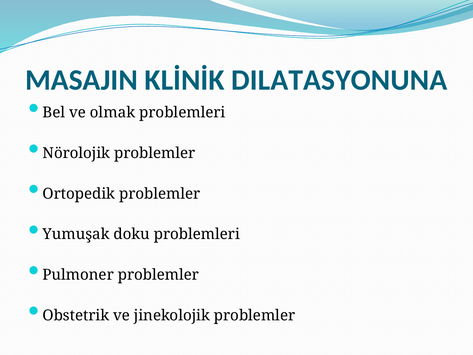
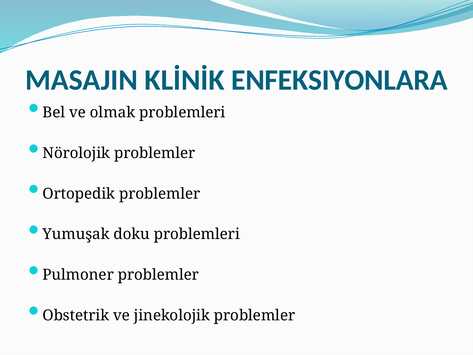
DILATASYONUNA: DILATASYONUNA -> ENFEKSIYONLARA
